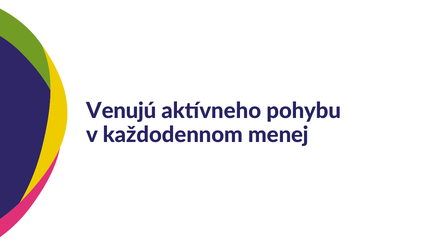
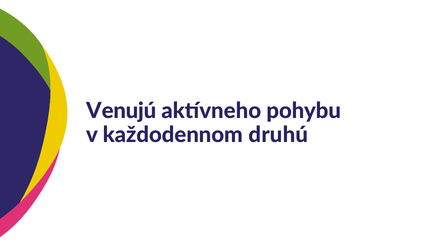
menej: menej -> druhú
